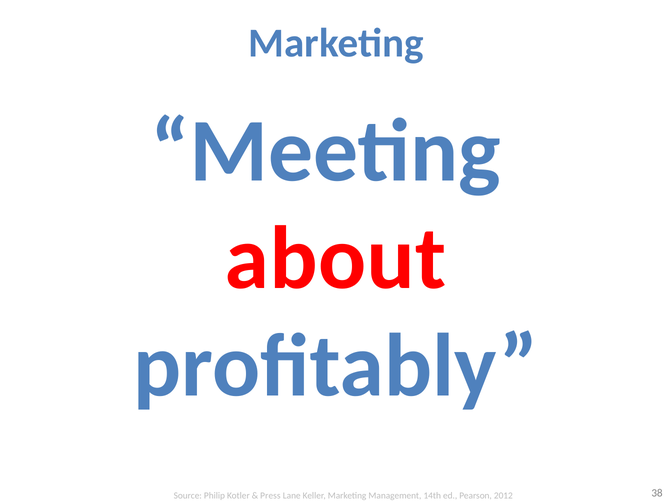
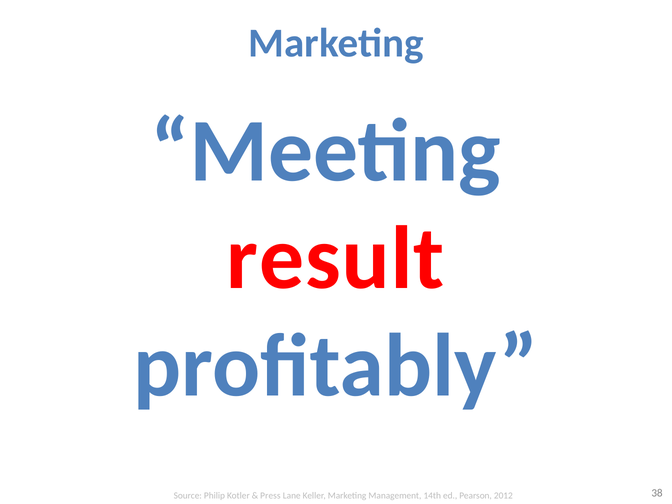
about: about -> result
